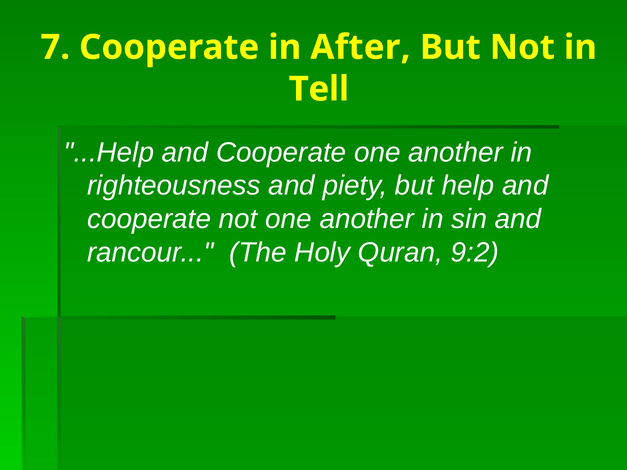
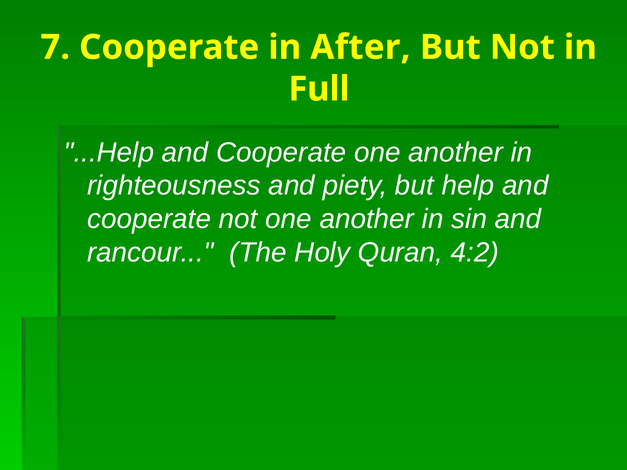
Tell: Tell -> Full
9:2: 9:2 -> 4:2
